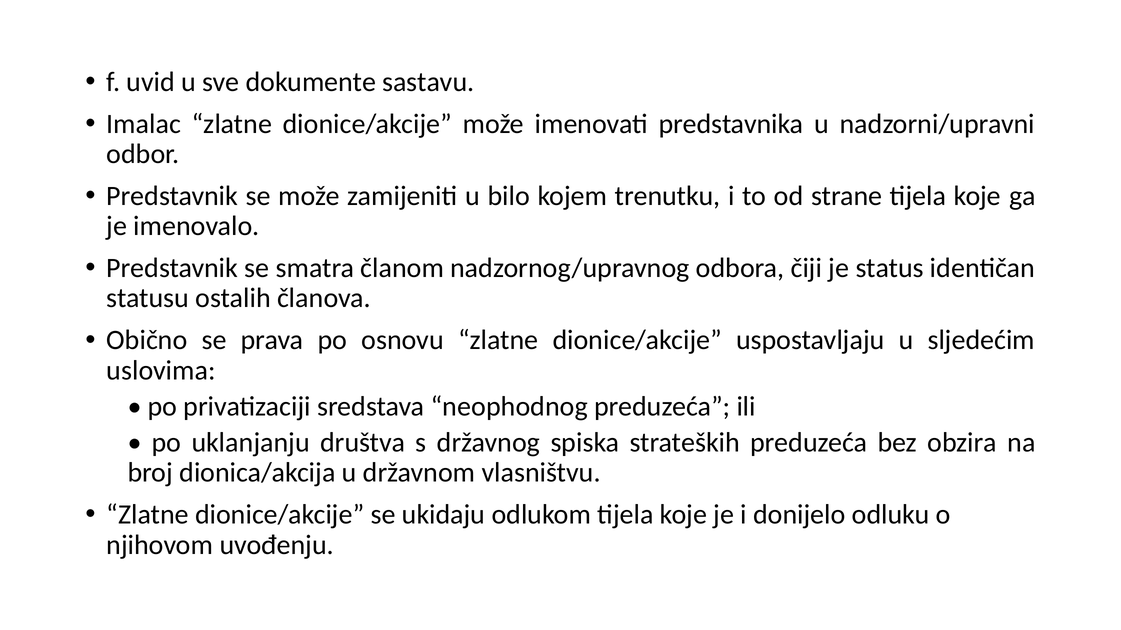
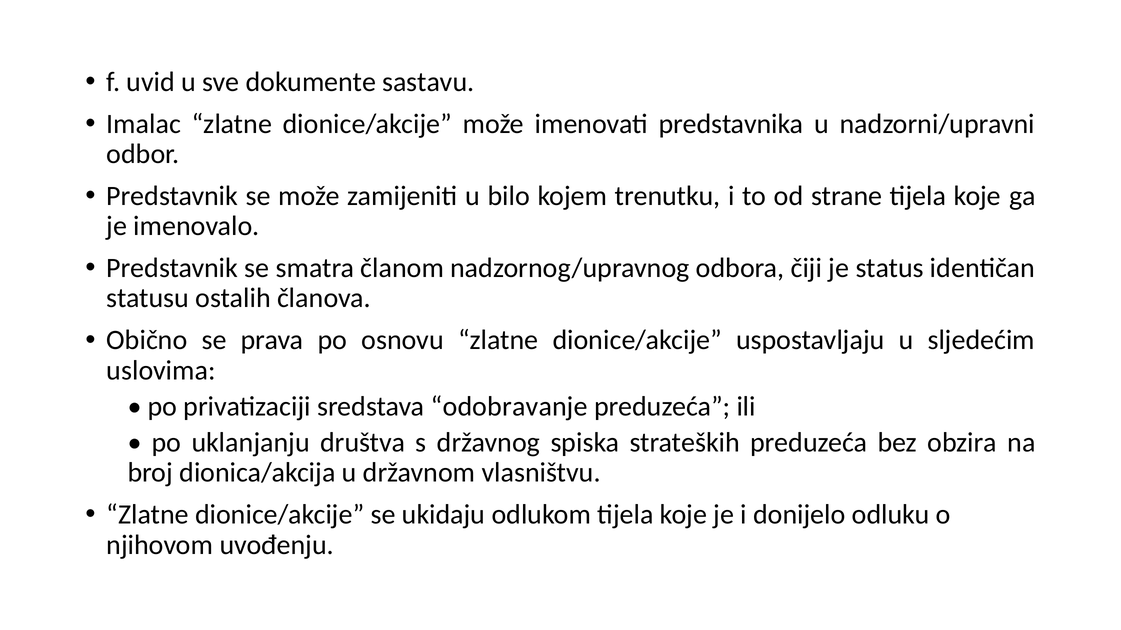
neophodnog: neophodnog -> odobravanje
